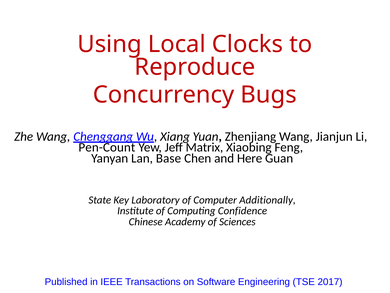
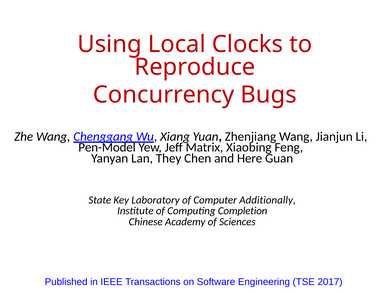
Pen-Count: Pen-Count -> Pen-Model
Base: Base -> They
Confidence: Confidence -> Completion
